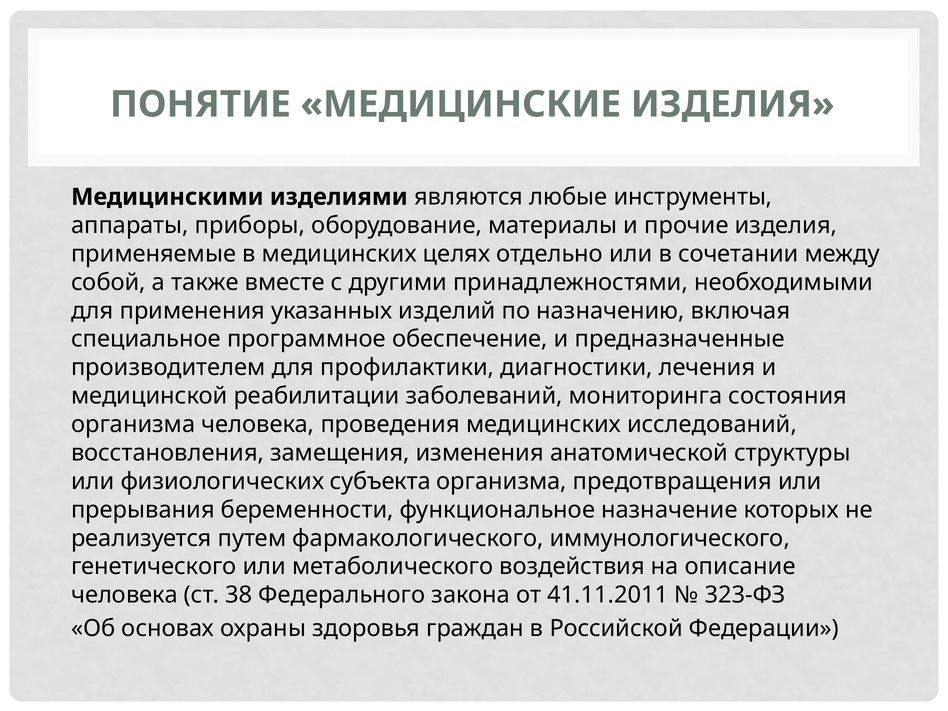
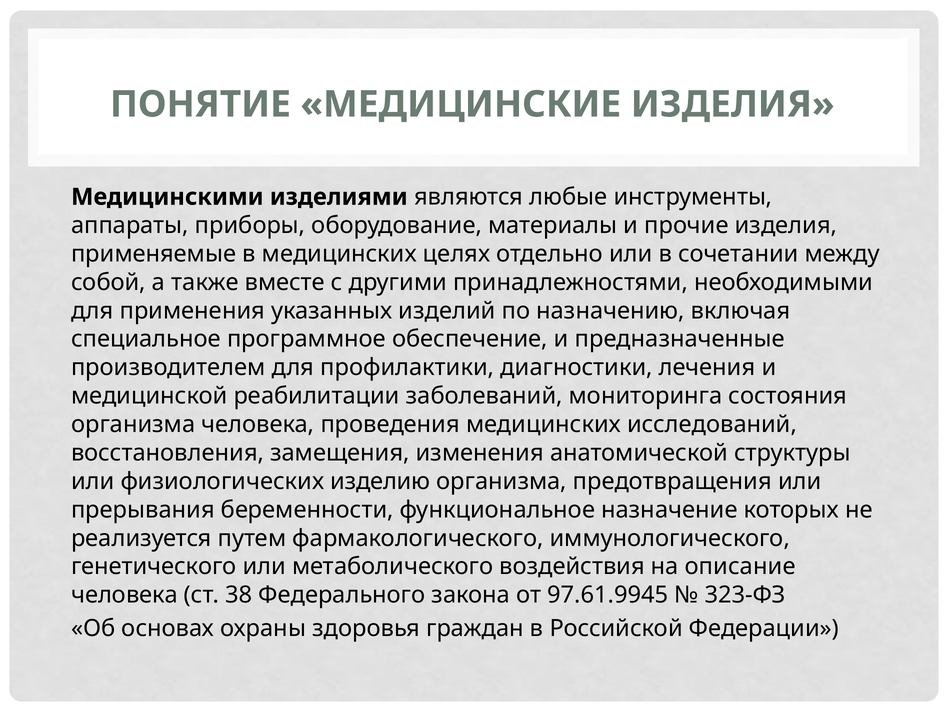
субъекта: субъекта -> изделию
41.11.2011: 41.11.2011 -> 97.61.9945
